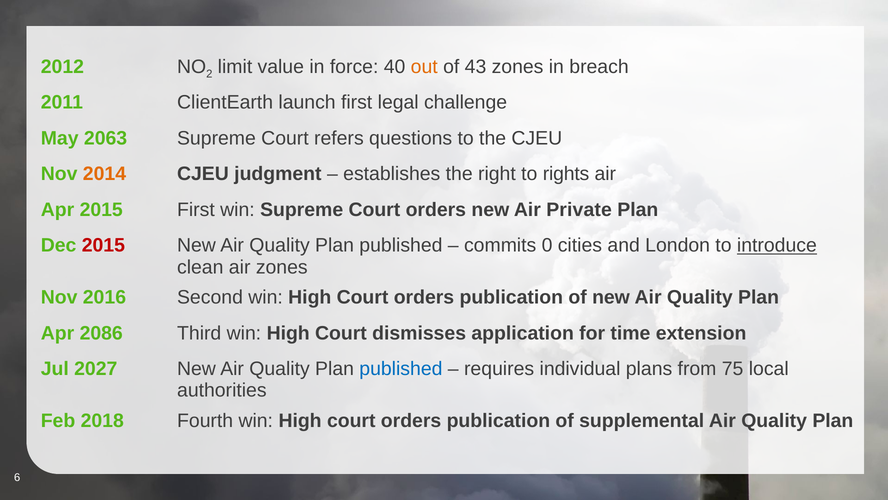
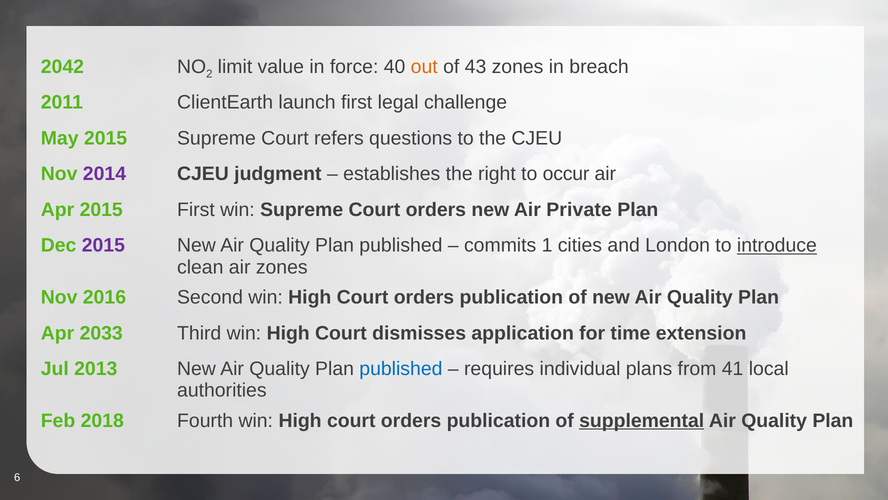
2012: 2012 -> 2042
May 2063: 2063 -> 2015
2014 colour: orange -> purple
rights: rights -> occur
2015 at (103, 245) colour: red -> purple
0: 0 -> 1
2086: 2086 -> 2033
2027: 2027 -> 2013
75: 75 -> 41
supplemental underline: none -> present
